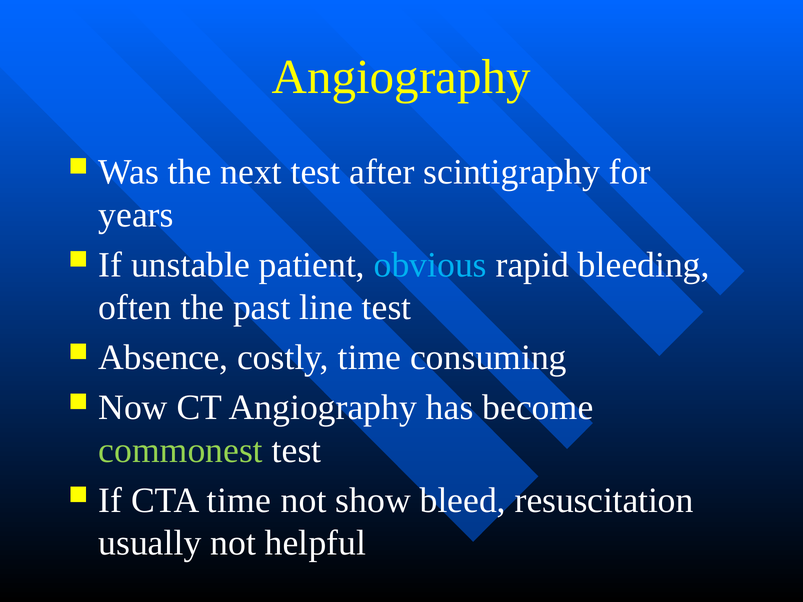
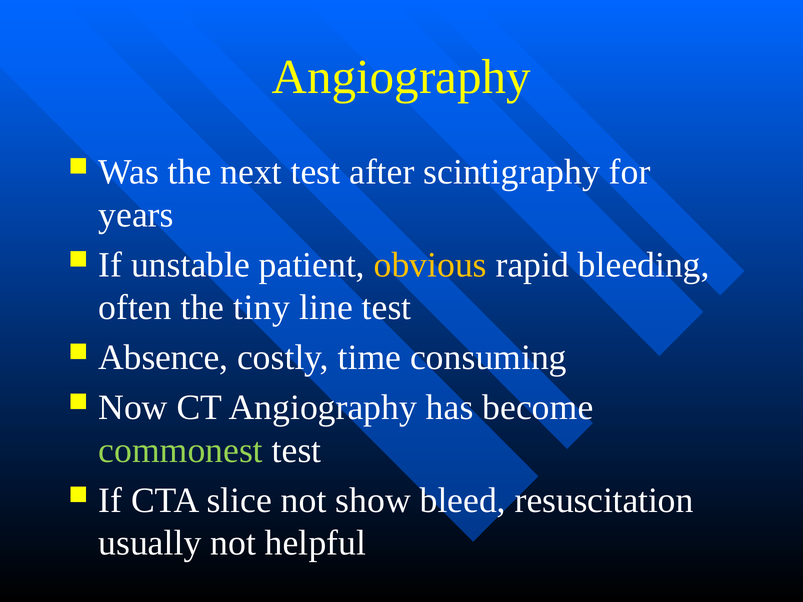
obvious colour: light blue -> yellow
past: past -> tiny
CTA time: time -> slice
